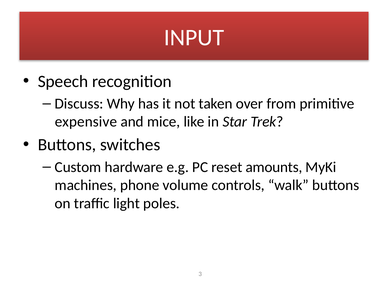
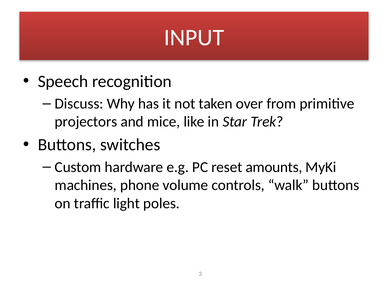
expensive: expensive -> projectors
